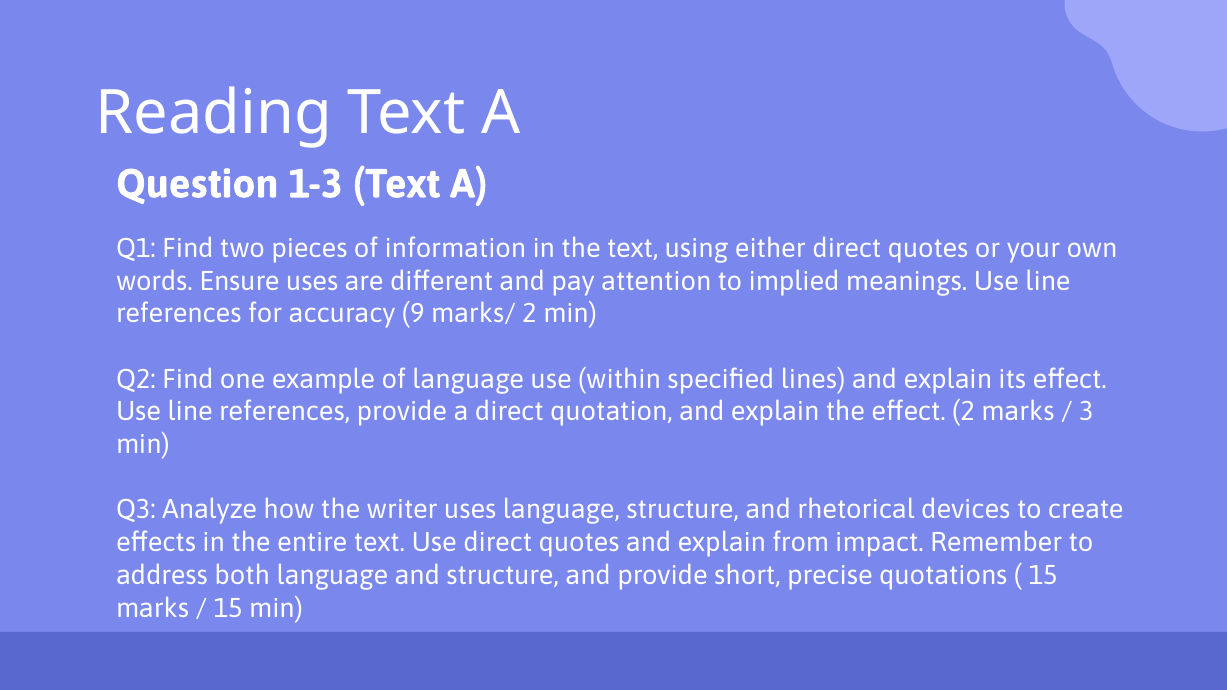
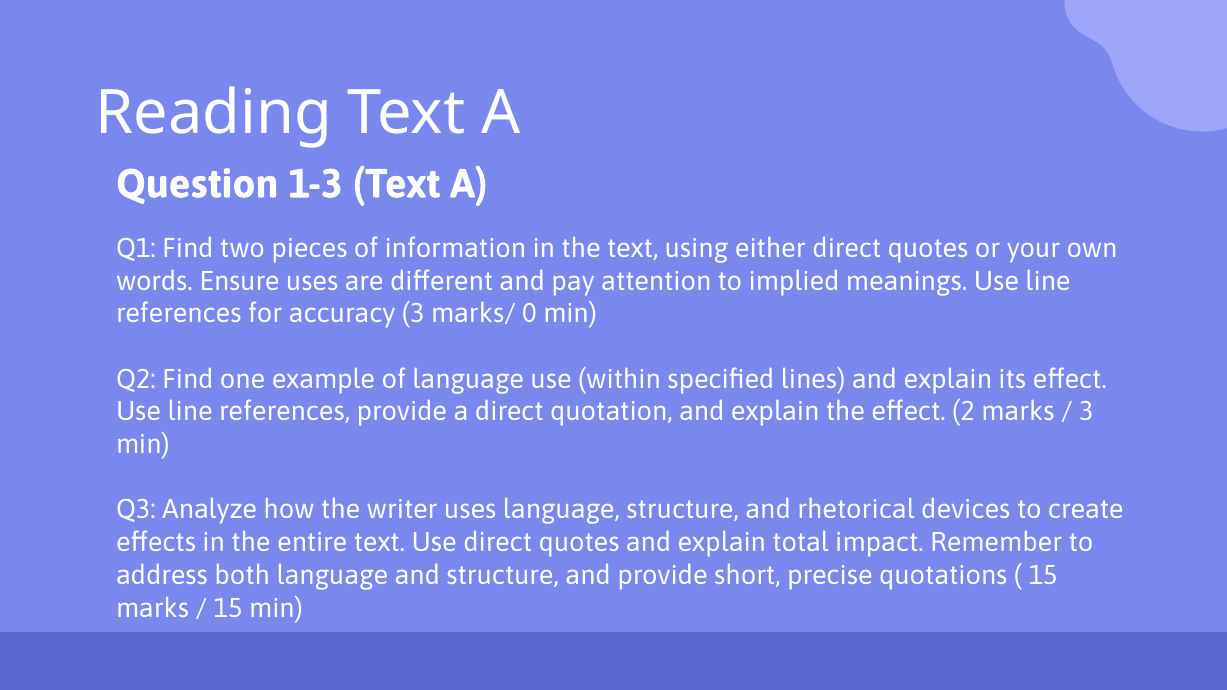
accuracy 9: 9 -> 3
marks/ 2: 2 -> 0
from: from -> total
